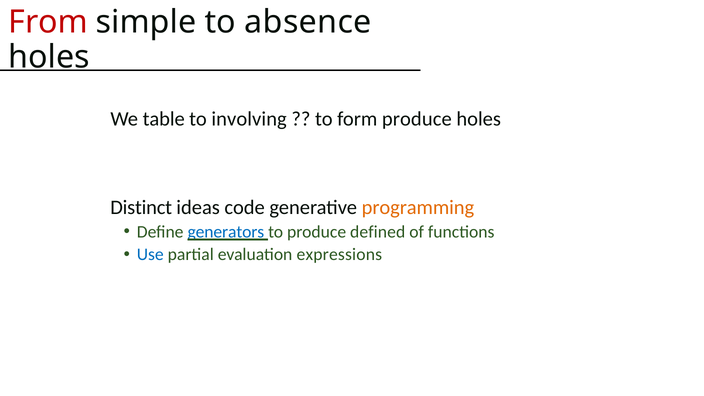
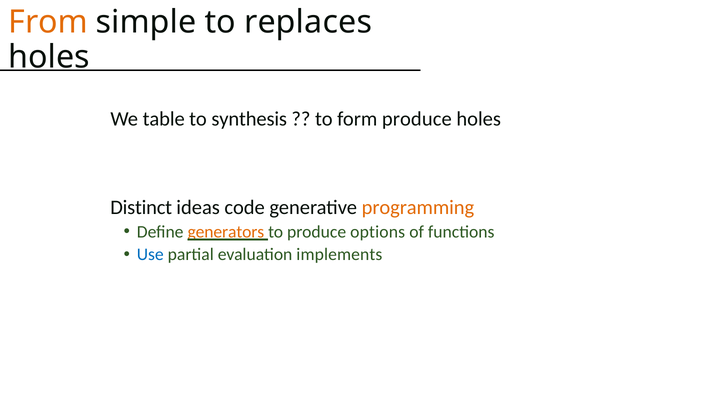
From colour: red -> orange
absence: absence -> replaces
involving: involving -> synthesis
generators colour: blue -> orange
defined: defined -> options
expressions: expressions -> implements
